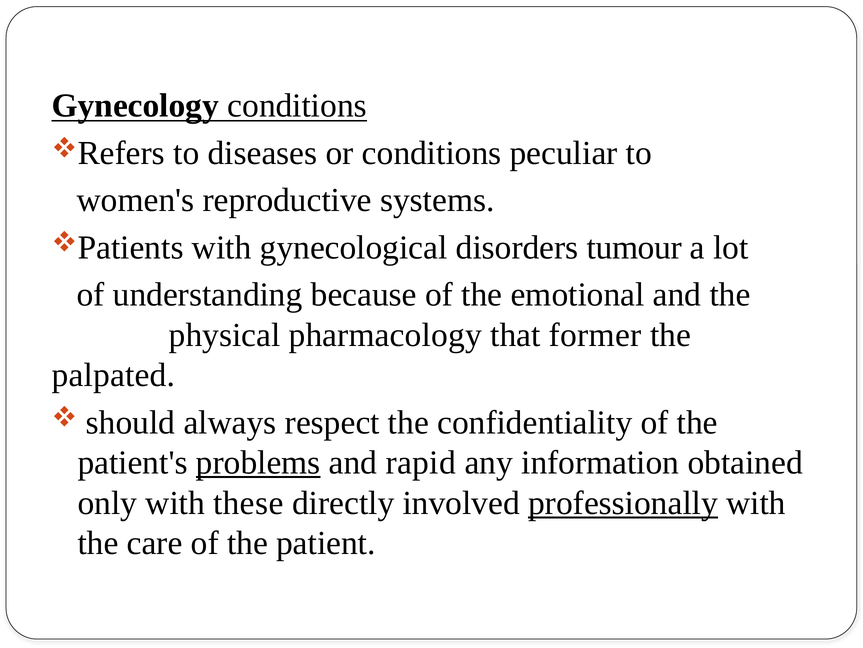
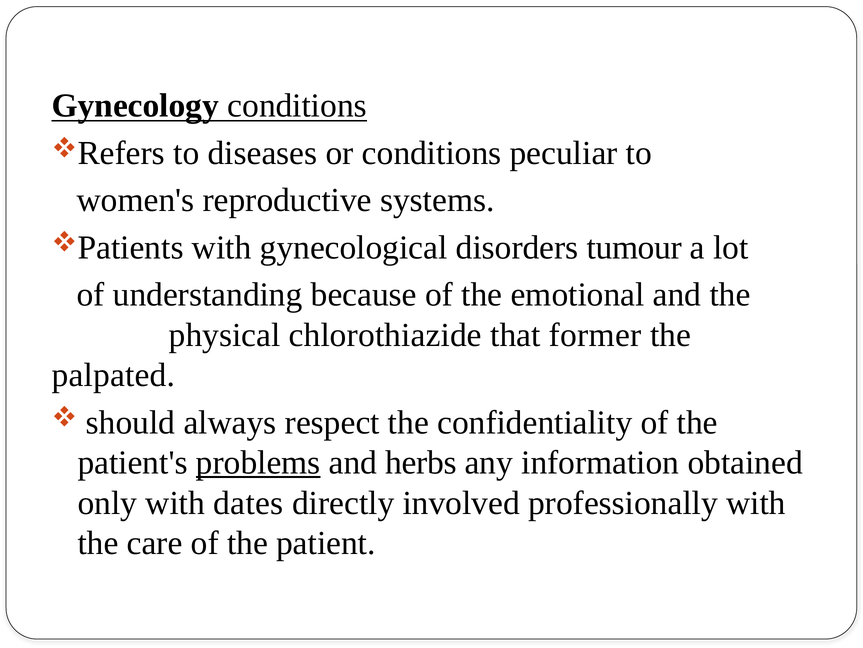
pharmacology: pharmacology -> chlorothiazide
rapid: rapid -> herbs
these: these -> dates
professionally underline: present -> none
